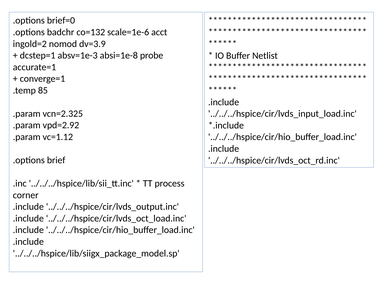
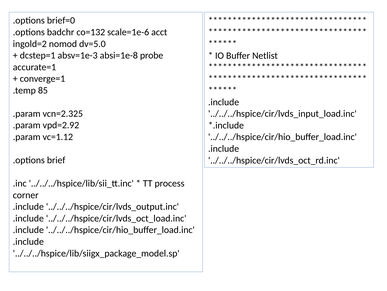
dv=3.9: dv=3.9 -> dv=5.0
